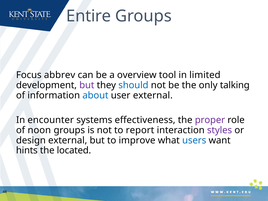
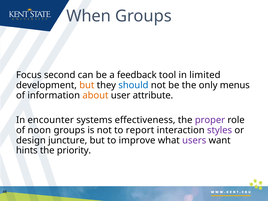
Entire: Entire -> When
abbrev: abbrev -> second
overview: overview -> feedback
but at (87, 85) colour: purple -> orange
talking: talking -> menus
about colour: blue -> orange
user external: external -> attribute
design external: external -> juncture
users colour: blue -> purple
located: located -> priority
